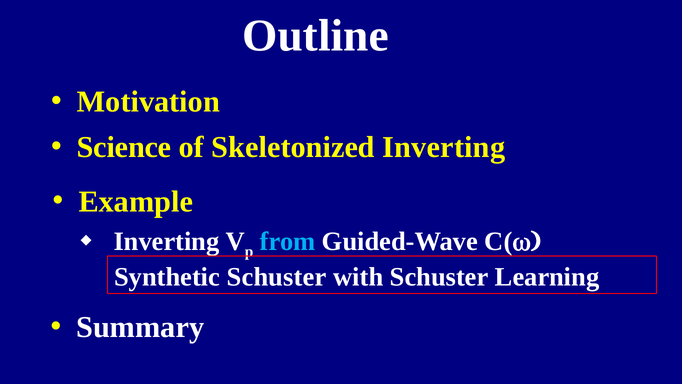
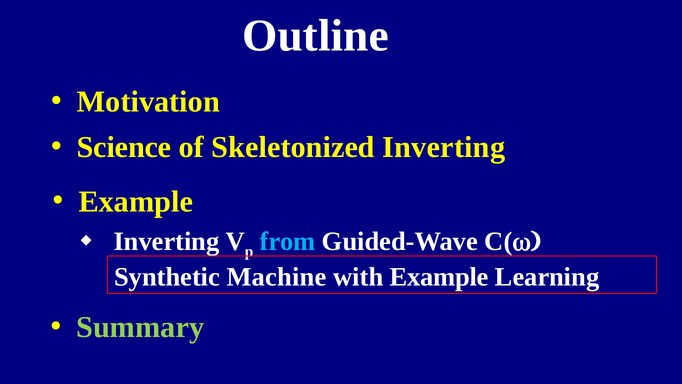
Synthetic Schuster: Schuster -> Machine
with Schuster: Schuster -> Example
Summary colour: white -> light green
